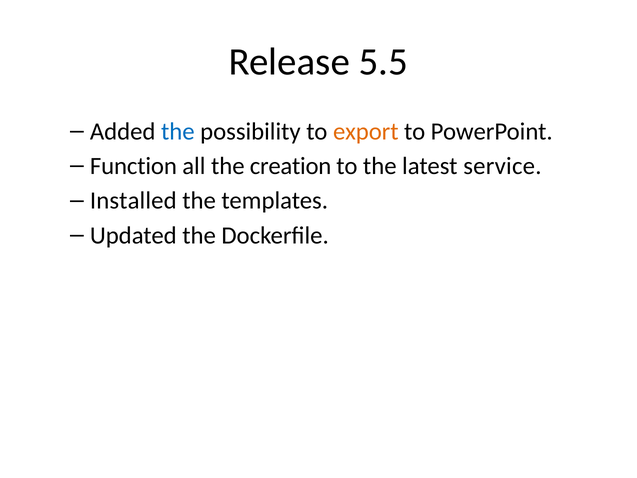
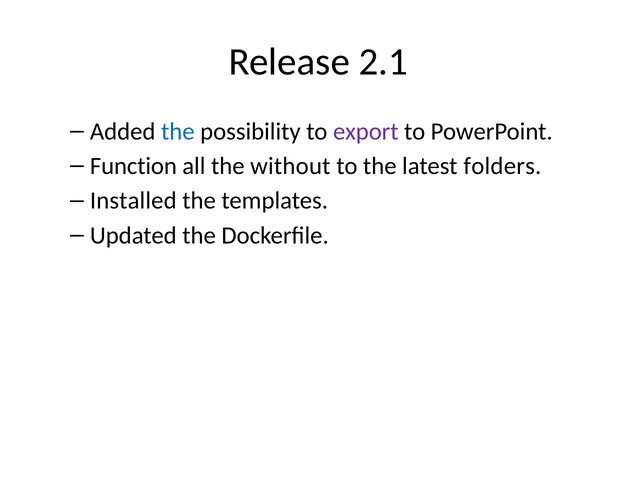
5.5: 5.5 -> 2.1
export colour: orange -> purple
creation: creation -> without
service: service -> folders
